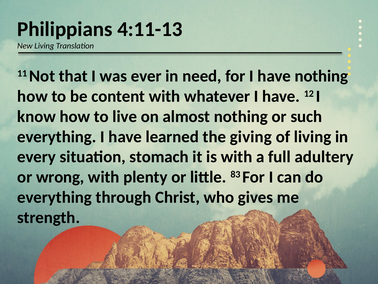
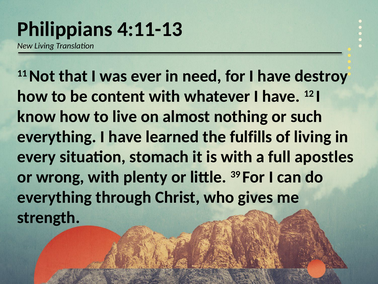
have nothing: nothing -> destroy
giving: giving -> fulfills
adultery: adultery -> apostles
83: 83 -> 39
